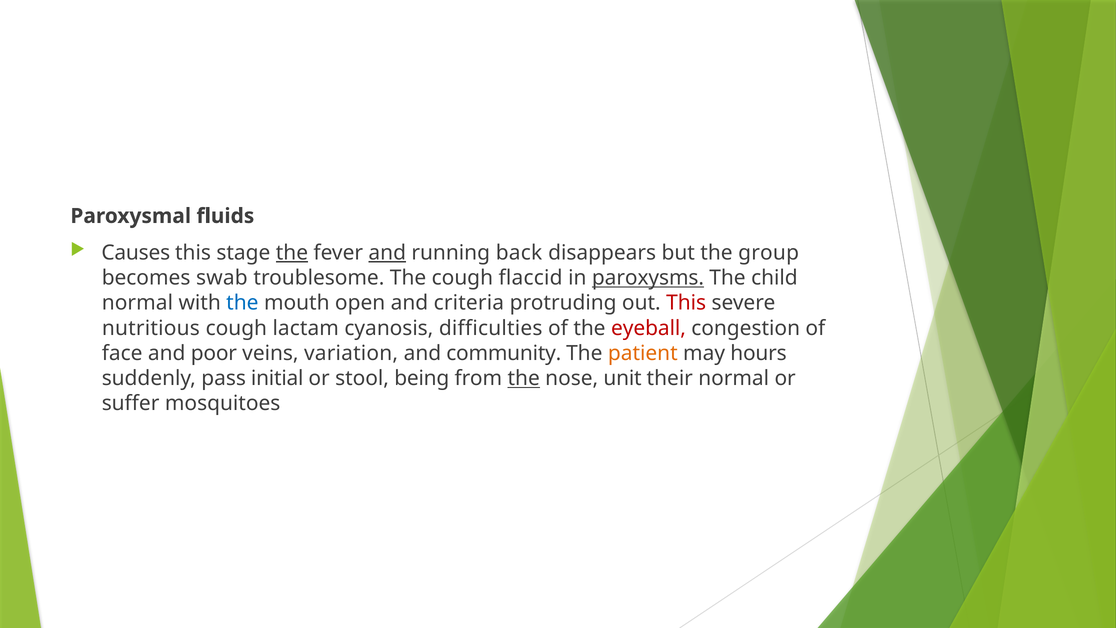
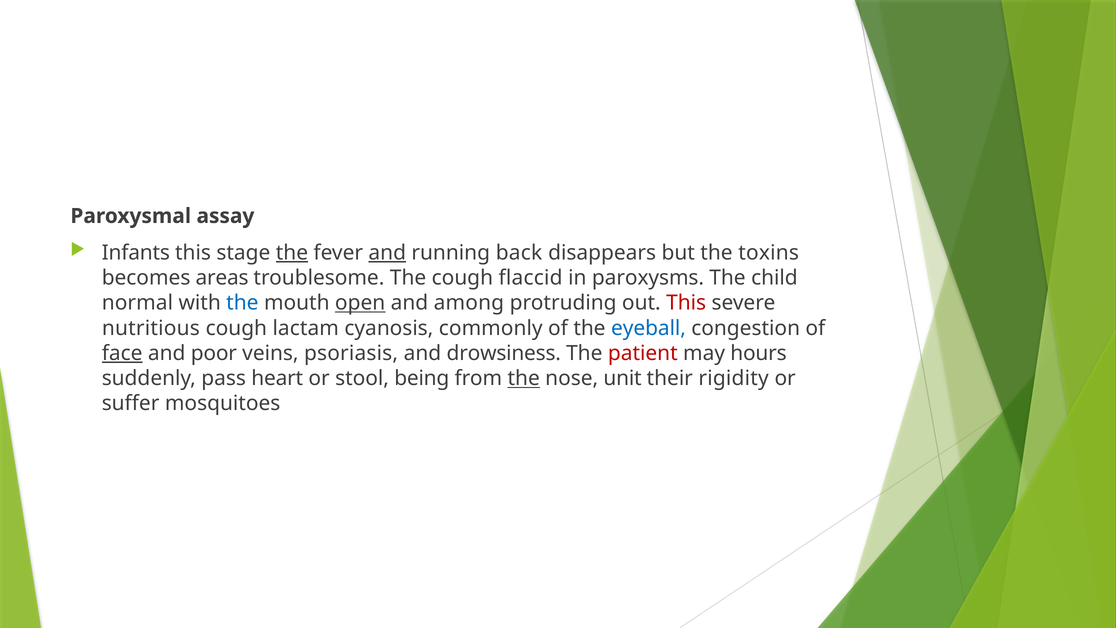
fluids: fluids -> assay
Causes: Causes -> Infants
group: group -> toxins
swab: swab -> areas
paroxysms underline: present -> none
open underline: none -> present
criteria: criteria -> among
difficulties: difficulties -> commonly
eyeball colour: red -> blue
face underline: none -> present
variation: variation -> psoriasis
community: community -> drowsiness
patient colour: orange -> red
initial: initial -> heart
their normal: normal -> rigidity
